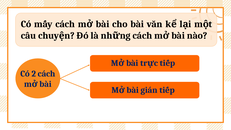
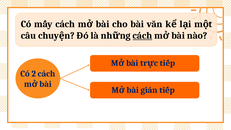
cách at (142, 36) underline: none -> present
